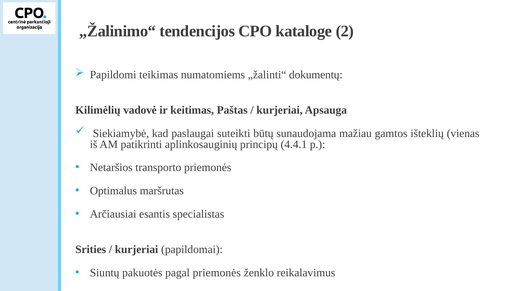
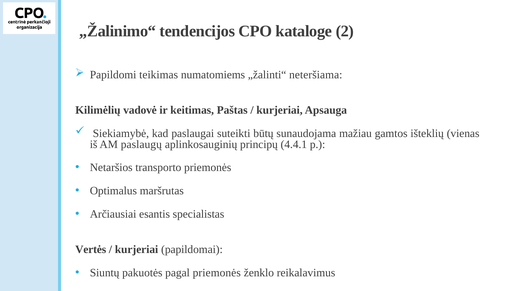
dokumentų: dokumentų -> neteršiama
patikrinti: patikrinti -> paslaugų
Srities: Srities -> Vertės
